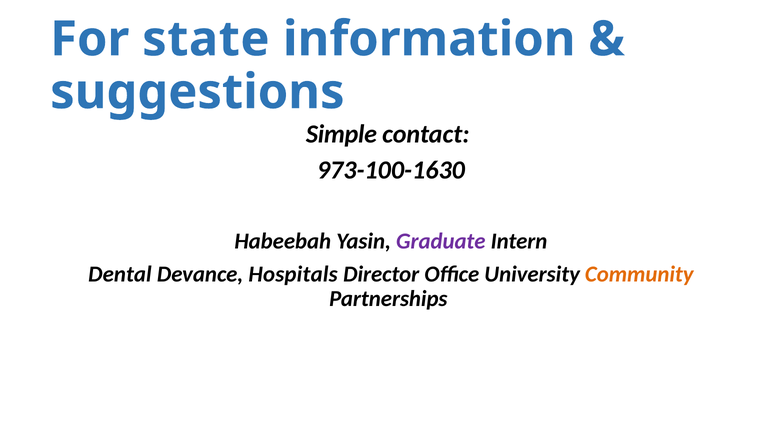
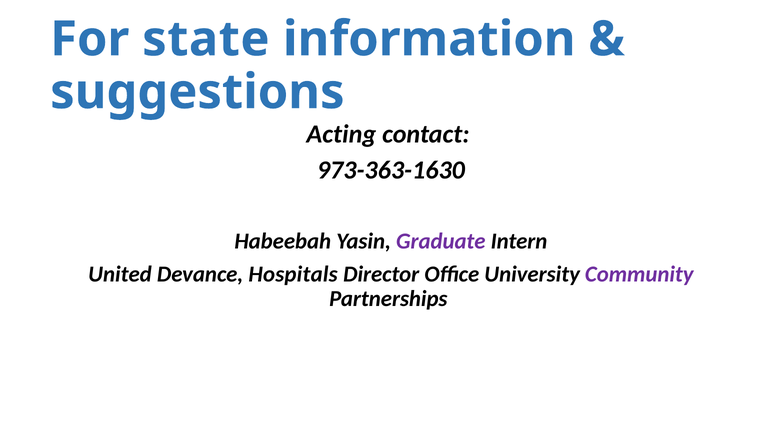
Simple: Simple -> Acting
973-100-1630: 973-100-1630 -> 973-363-1630
Dental: Dental -> United
Community colour: orange -> purple
